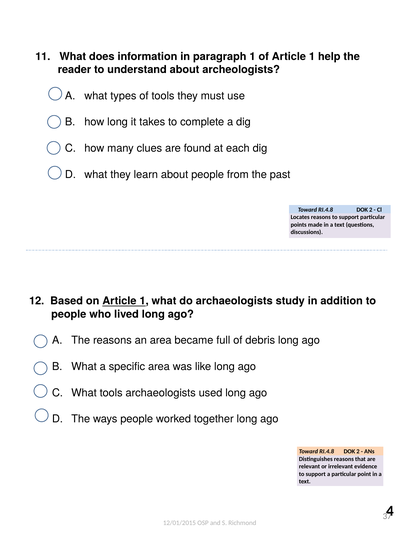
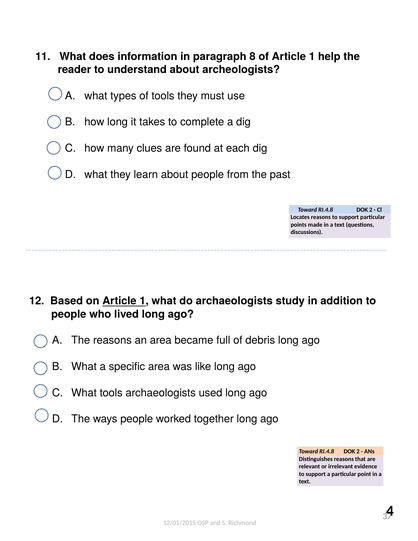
paragraph 1: 1 -> 8
